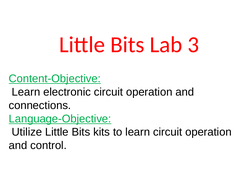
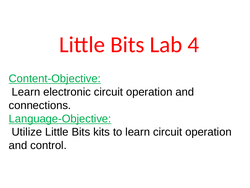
3: 3 -> 4
